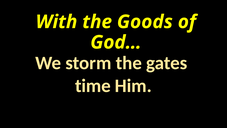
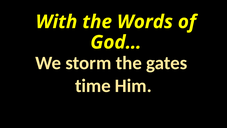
Goods: Goods -> Words
